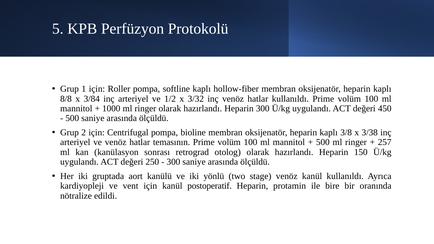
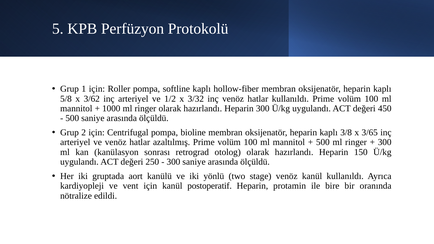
8/8: 8/8 -> 5/8
3/84: 3/84 -> 3/62
3/38: 3/38 -> 3/65
temasının: temasının -> azaltılmış
257 at (385, 142): 257 -> 300
